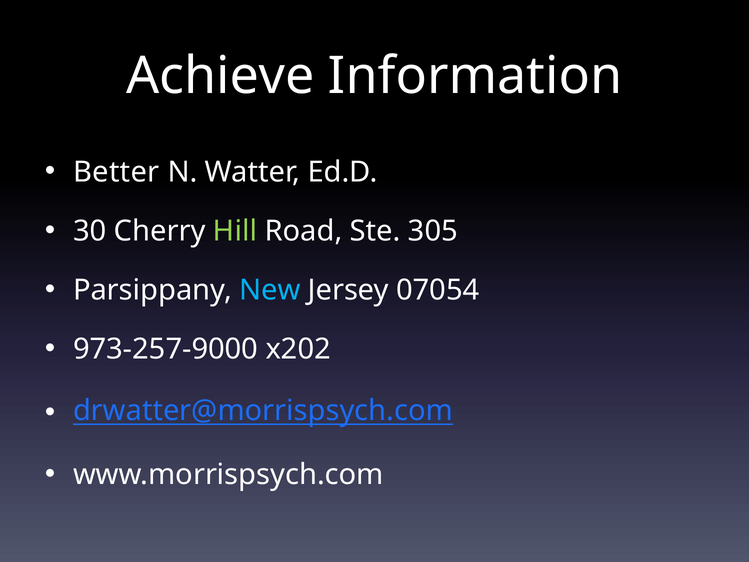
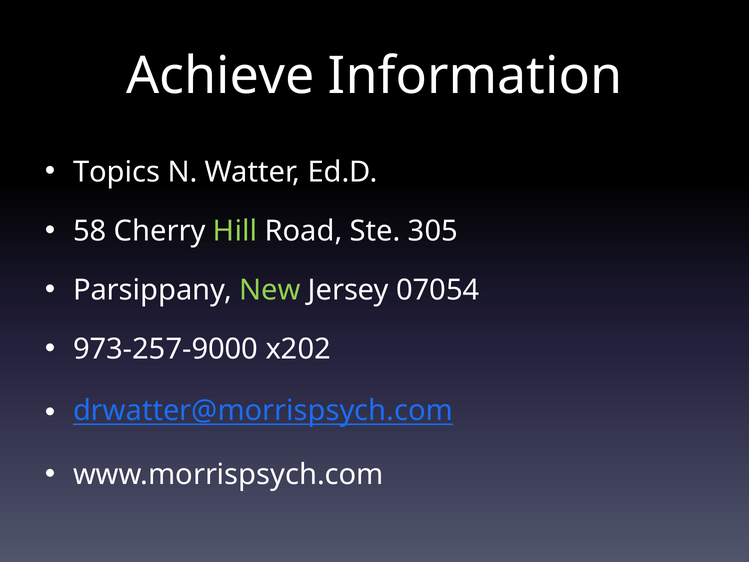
Better: Better -> Topics
30: 30 -> 58
New colour: light blue -> light green
